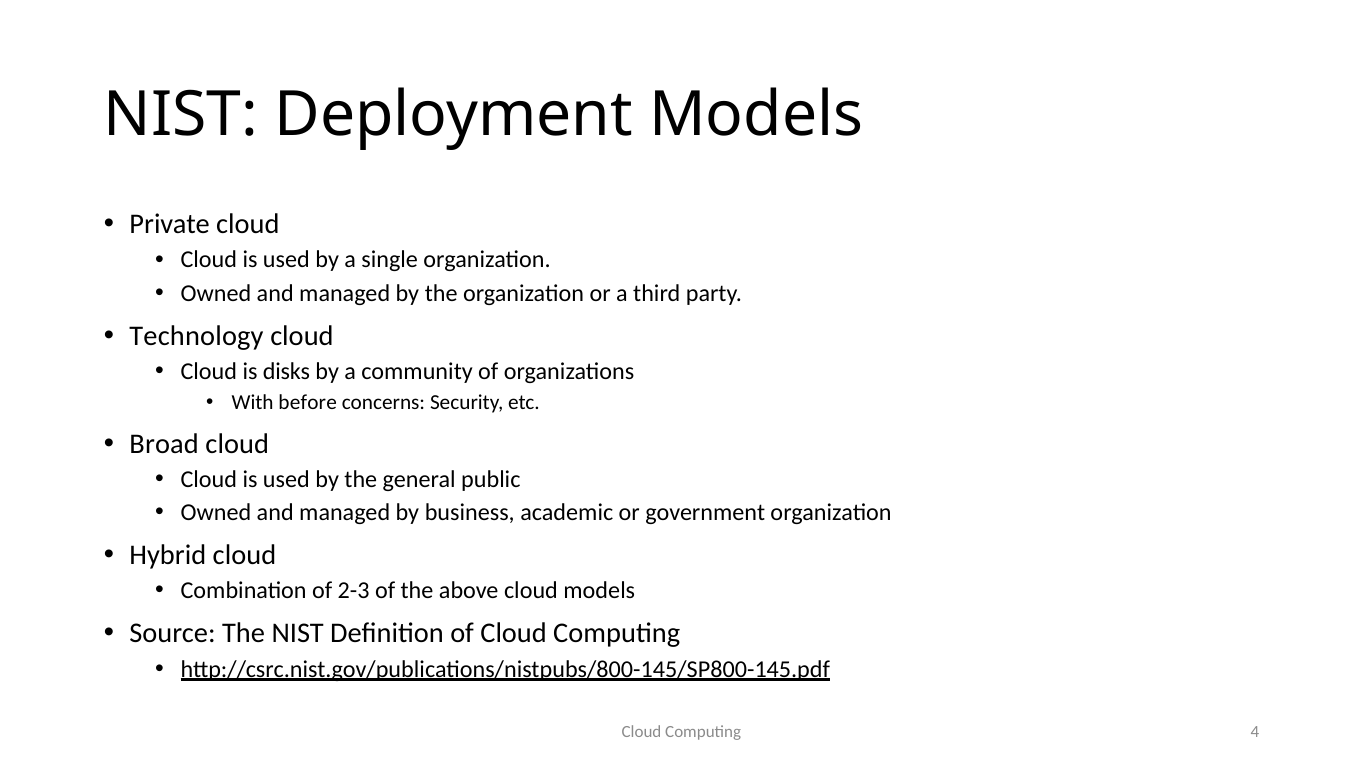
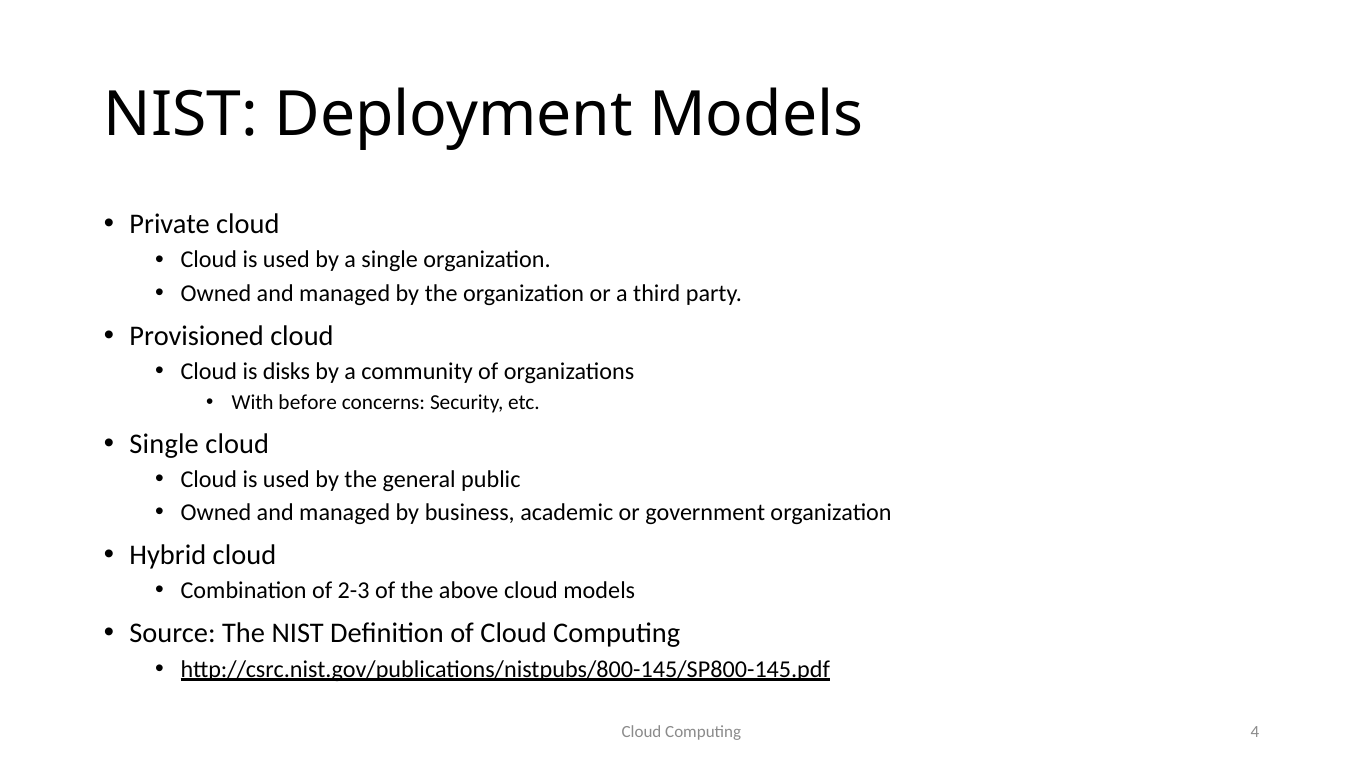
Technology: Technology -> Provisioned
Broad at (164, 444): Broad -> Single
